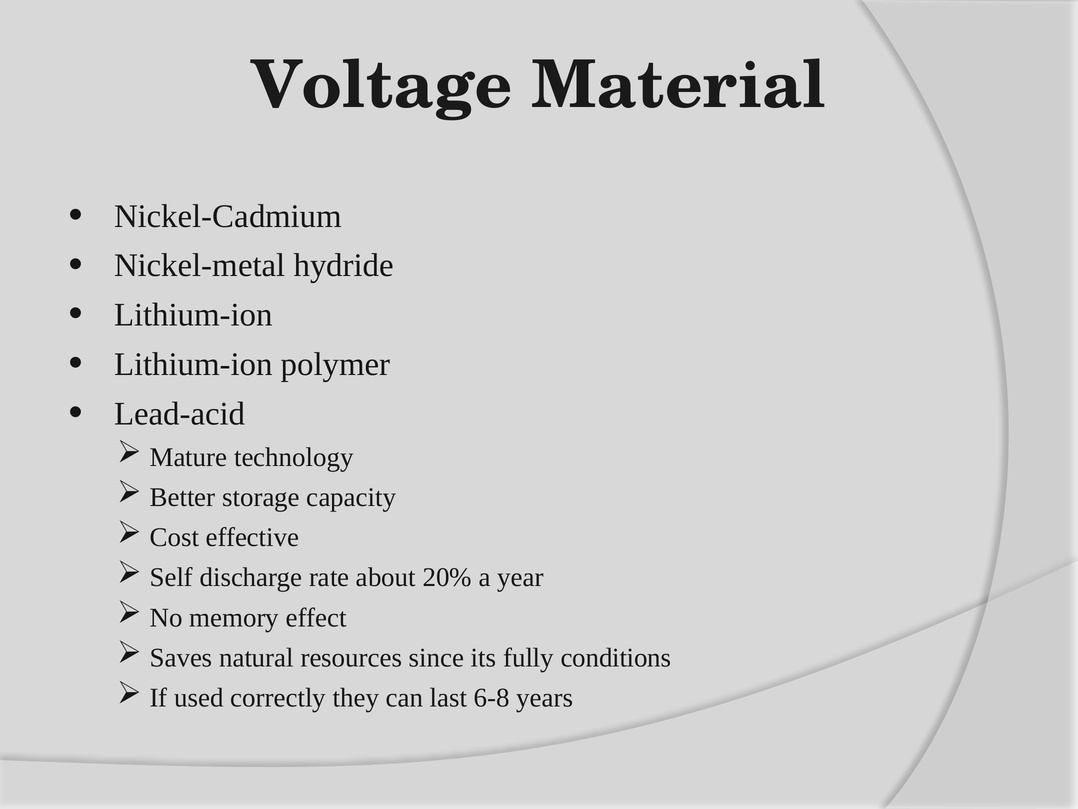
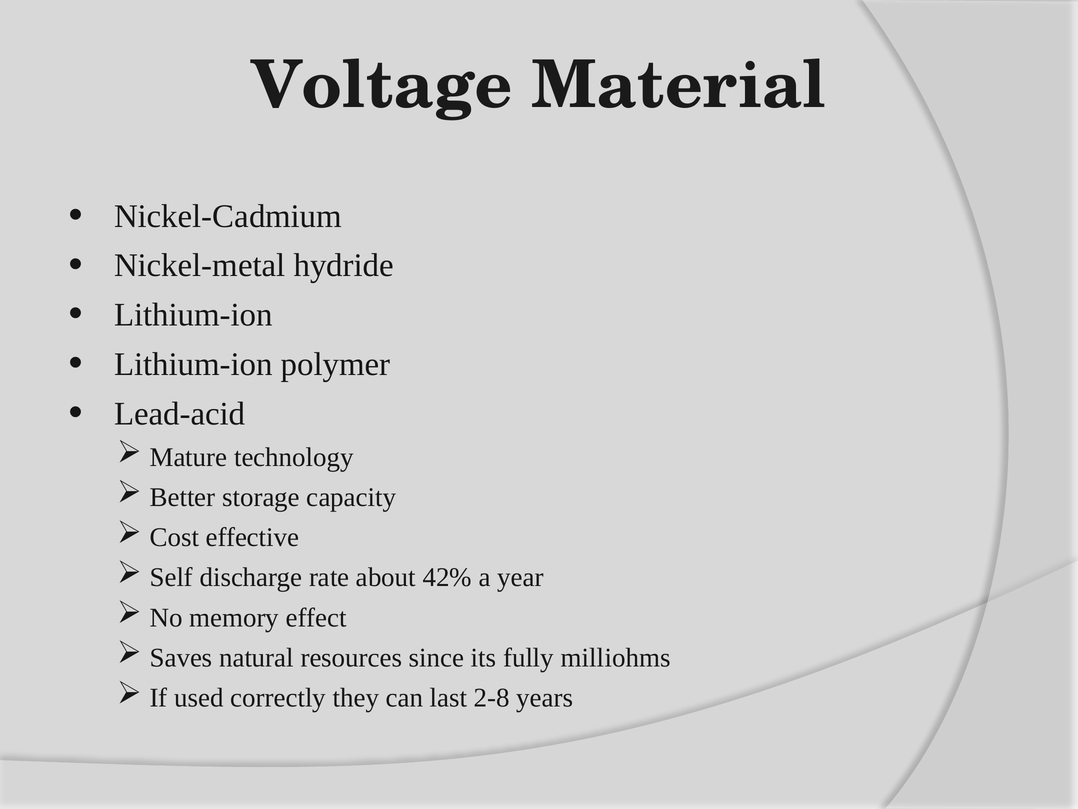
20%: 20% -> 42%
conditions: conditions -> milliohms
6-8: 6-8 -> 2-8
